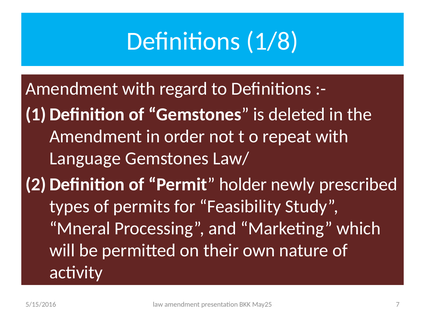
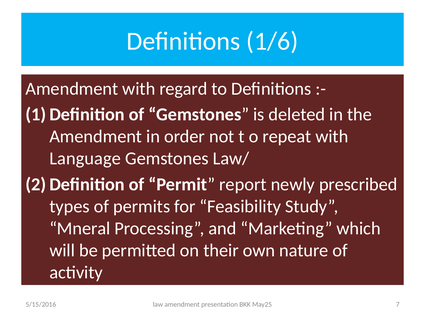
1/8: 1/8 -> 1/6
holder: holder -> report
